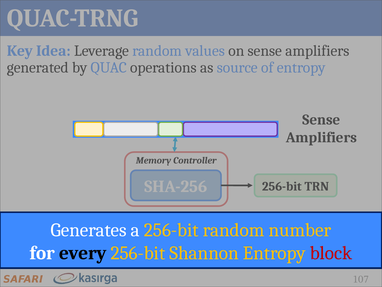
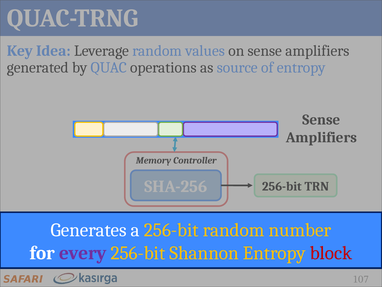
every colour: black -> purple
